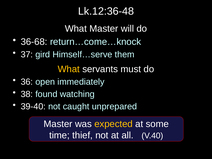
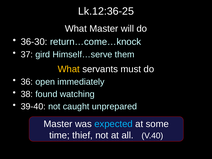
Lk.12:36-48: Lk.12:36-48 -> Lk.12:36-25
36-68: 36-68 -> 36-30
expected colour: yellow -> light blue
